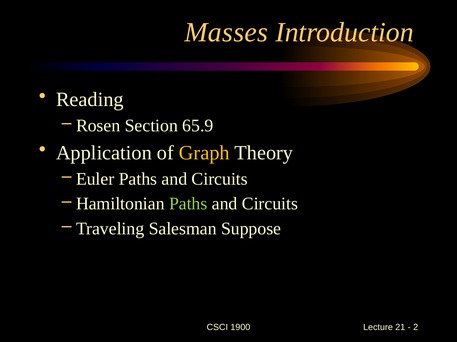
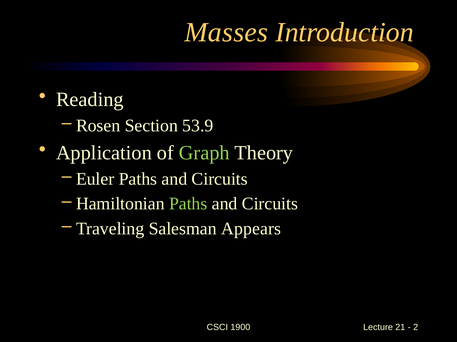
65.9: 65.9 -> 53.9
Graph colour: yellow -> light green
Suppose: Suppose -> Appears
